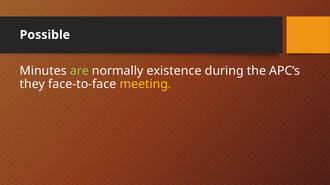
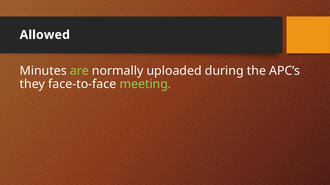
Possible: Possible -> Allowed
existence: existence -> uploaded
meeting colour: yellow -> light green
